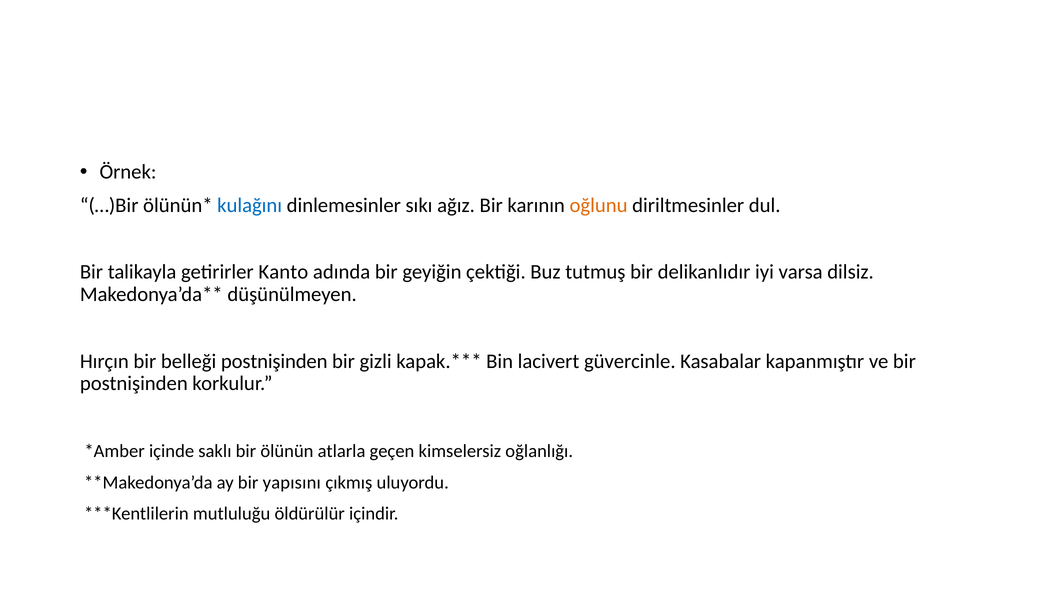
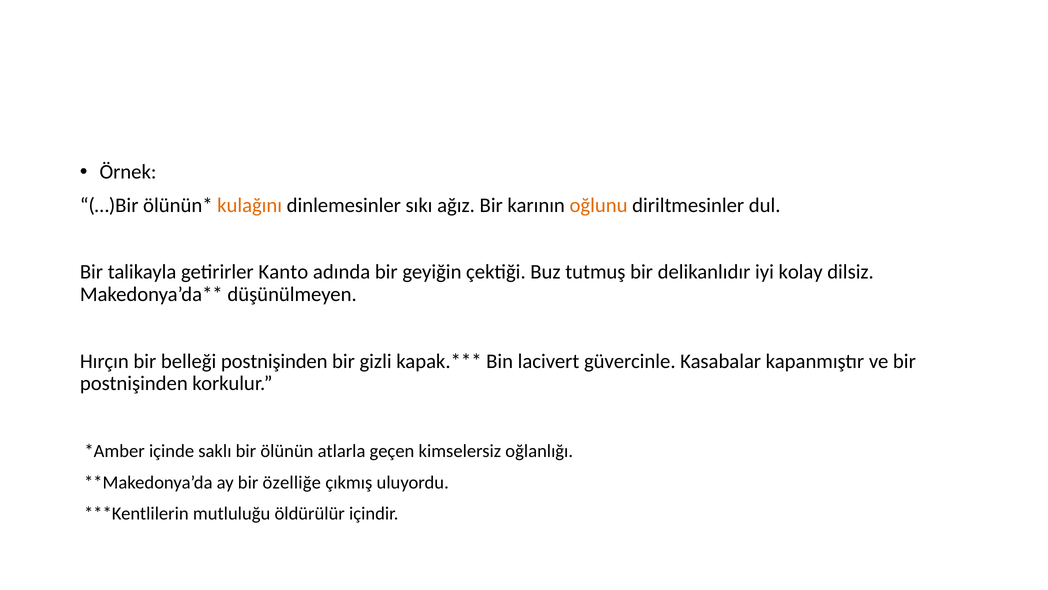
kulağını colour: blue -> orange
varsa: varsa -> kolay
yapısını: yapısını -> özelliğe
